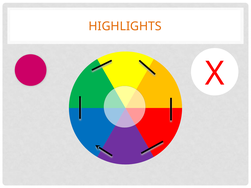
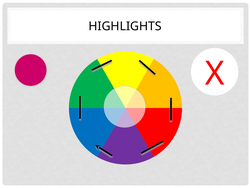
HIGHLIGHTS colour: orange -> black
